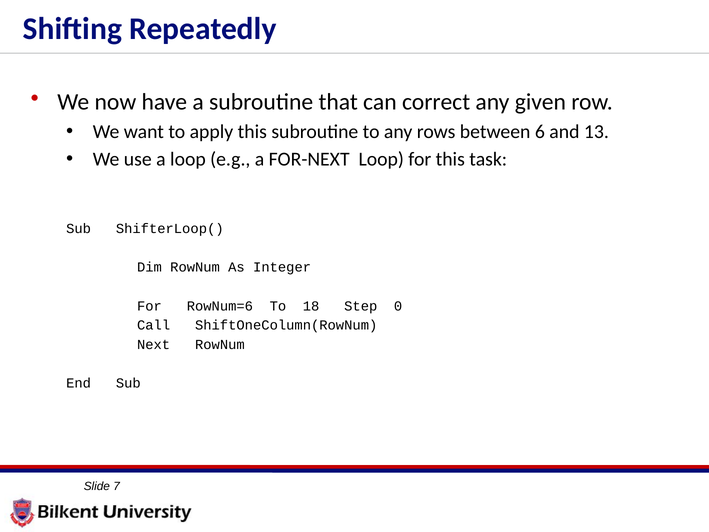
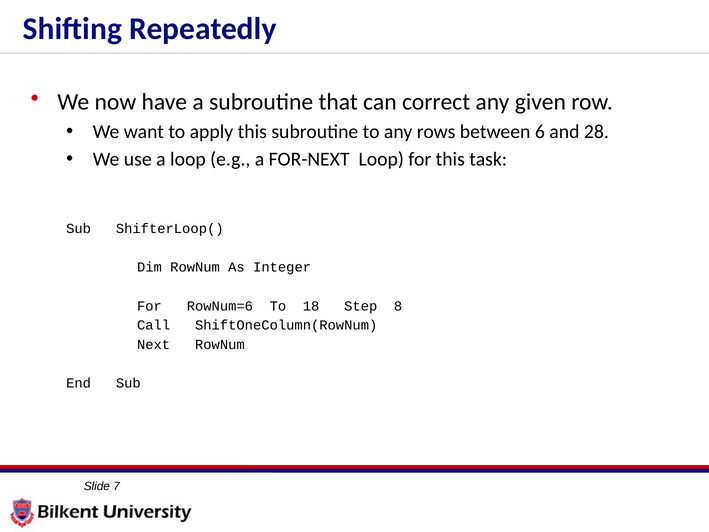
13: 13 -> 28
0: 0 -> 8
